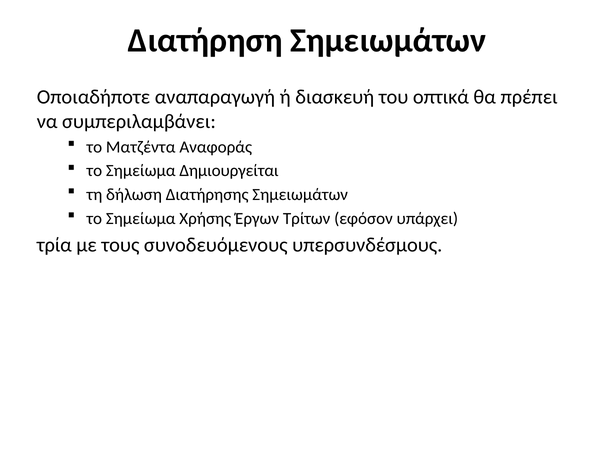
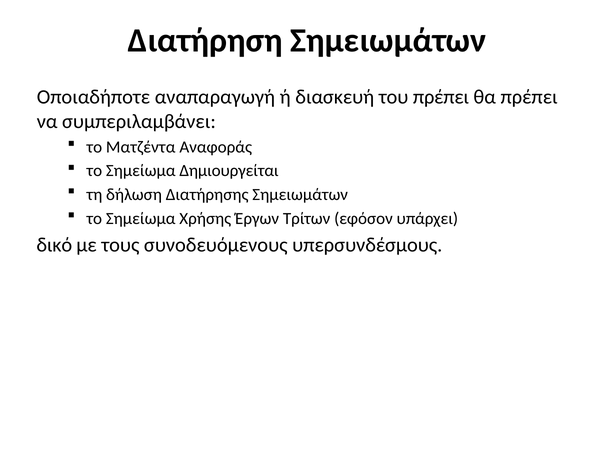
του οπτικά: οπτικά -> πρέπει
τρία: τρία -> δικό
